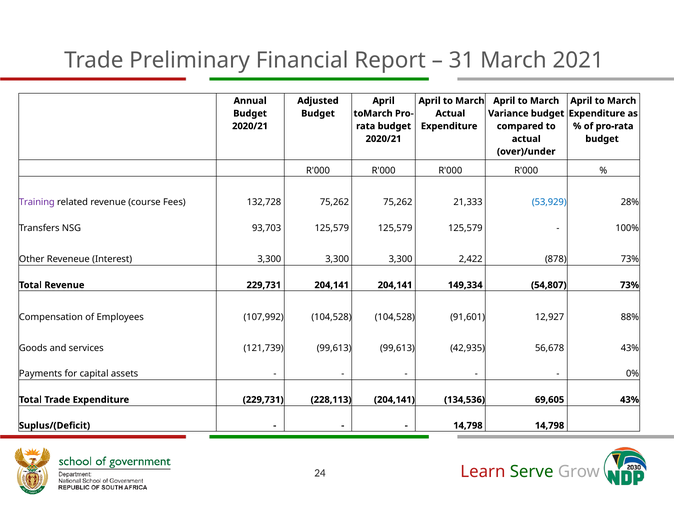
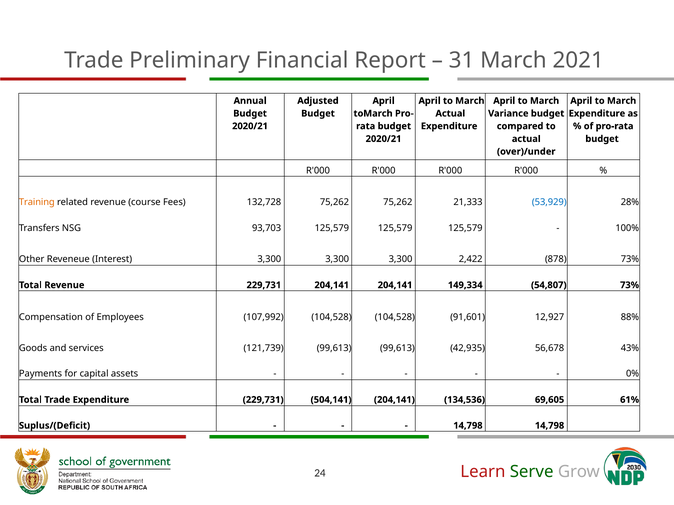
Training colour: purple -> orange
228,113: 228,113 -> 504,141
69,605 43%: 43% -> 61%
